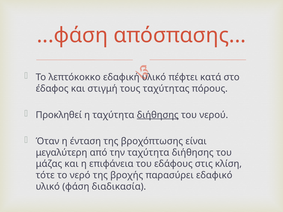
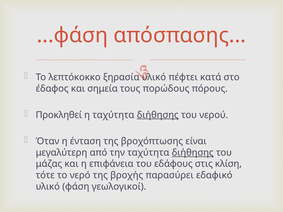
εδαφική: εδαφική -> ξηρασία
στιγμή: στιγμή -> σημεία
ταχύτητας: ταχύτητας -> πορώδους
διήθησης at (193, 153) underline: none -> present
διαδικασία: διαδικασία -> γεωλογικοί
